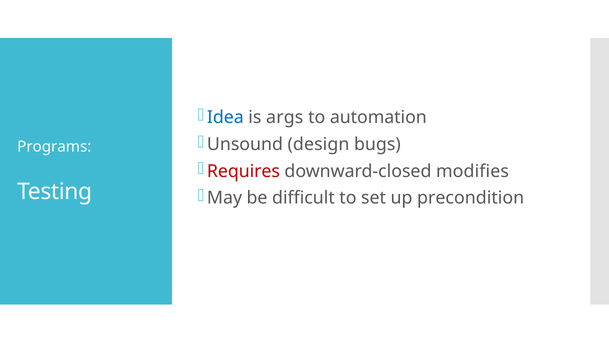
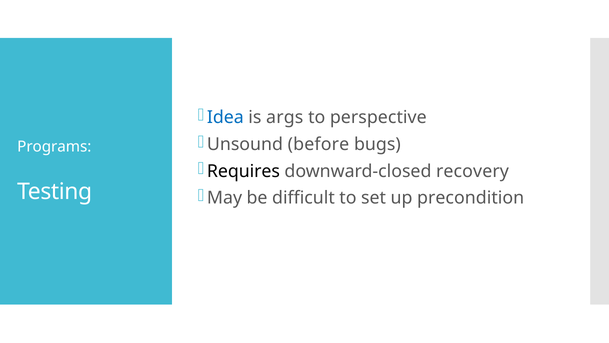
automation: automation -> perspective
design: design -> before
Requires colour: red -> black
modifies: modifies -> recovery
